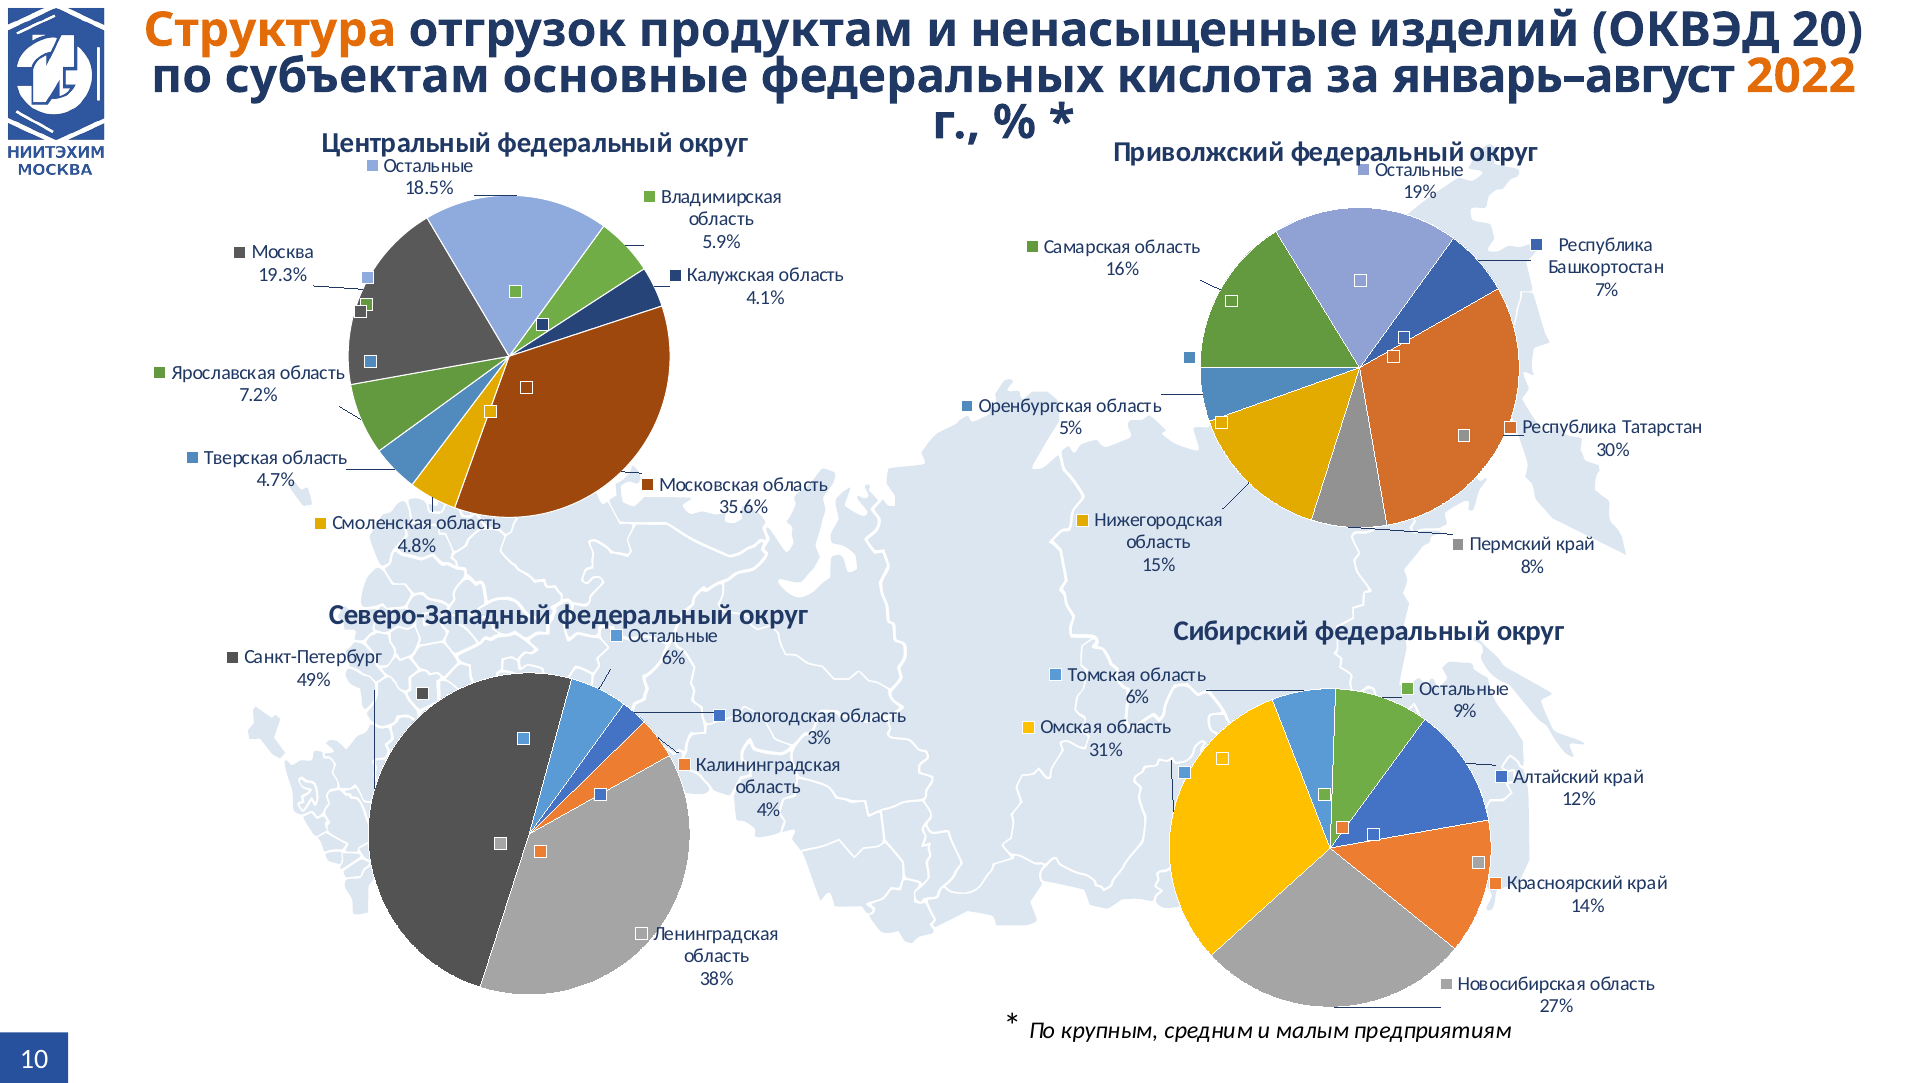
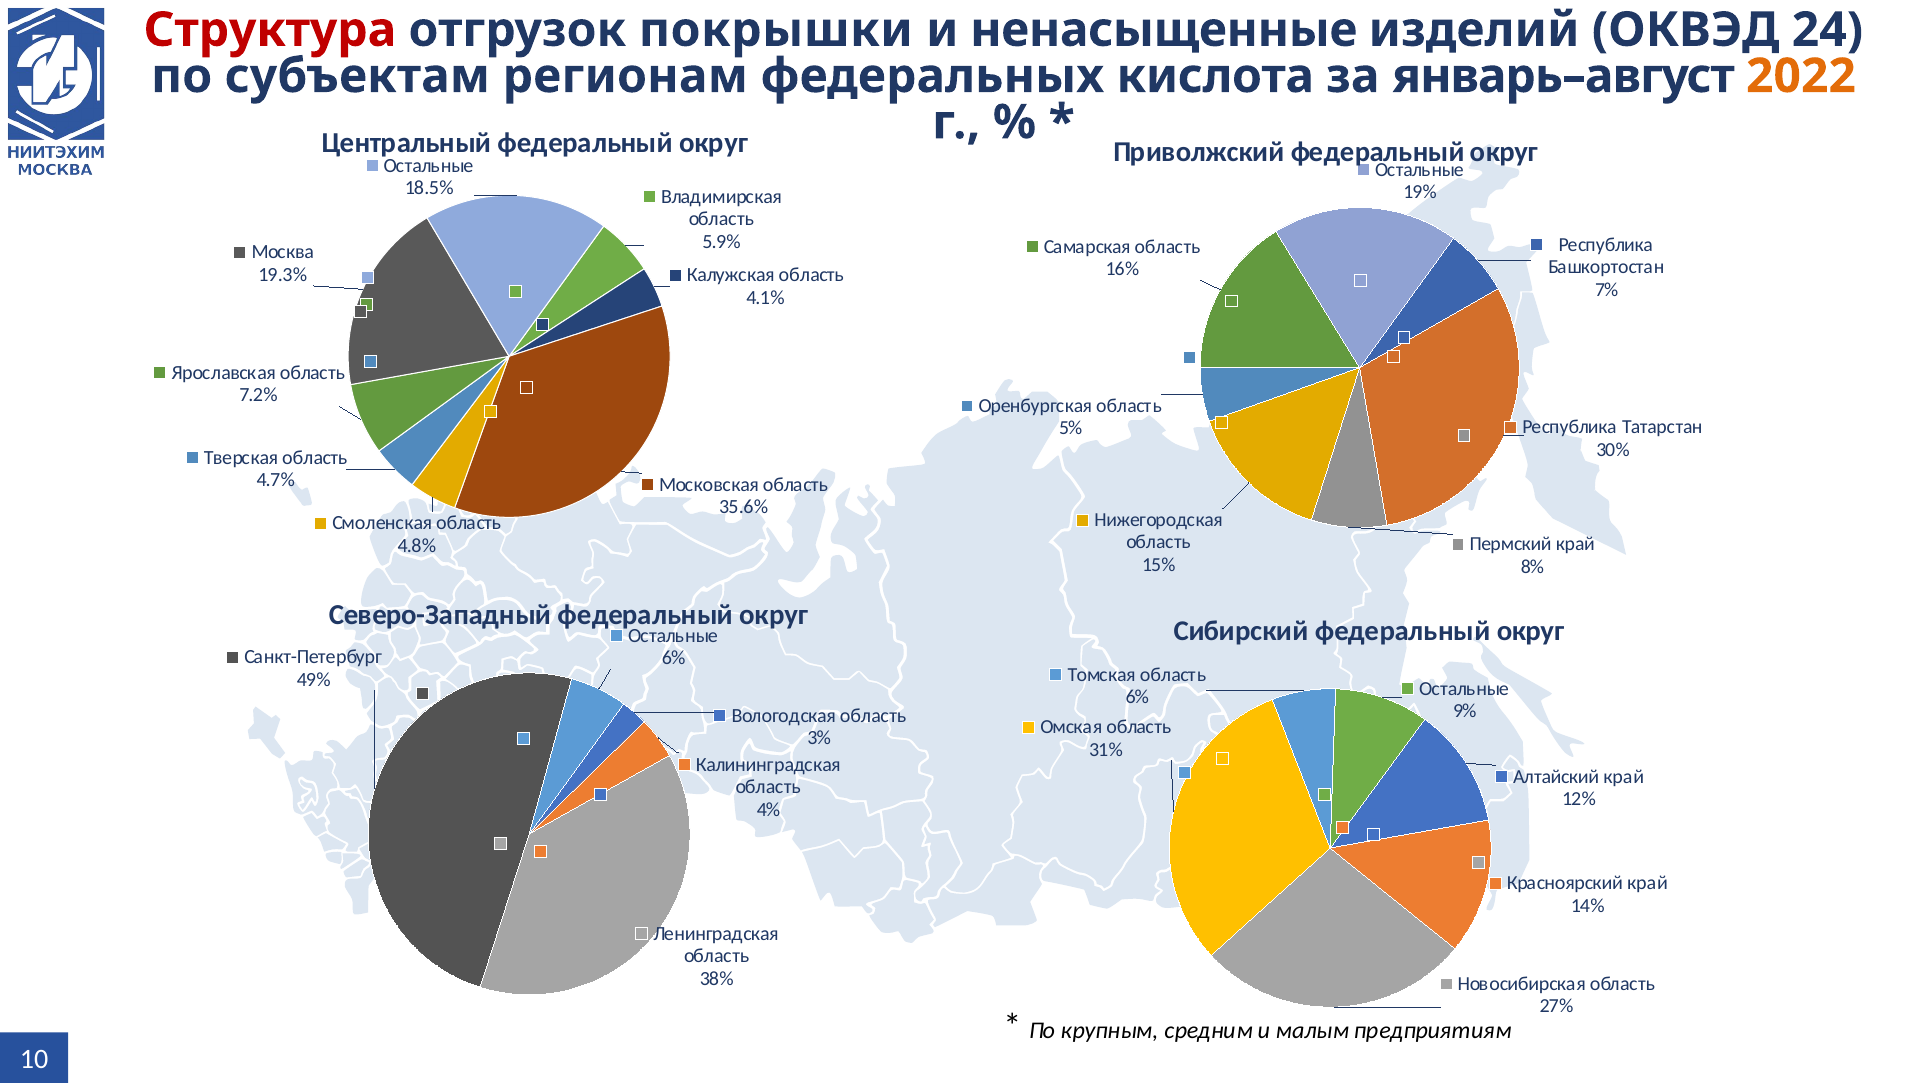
Структура colour: orange -> red
продуктам: продуктам -> покрышки
20: 20 -> 24
основные: основные -> регионам
